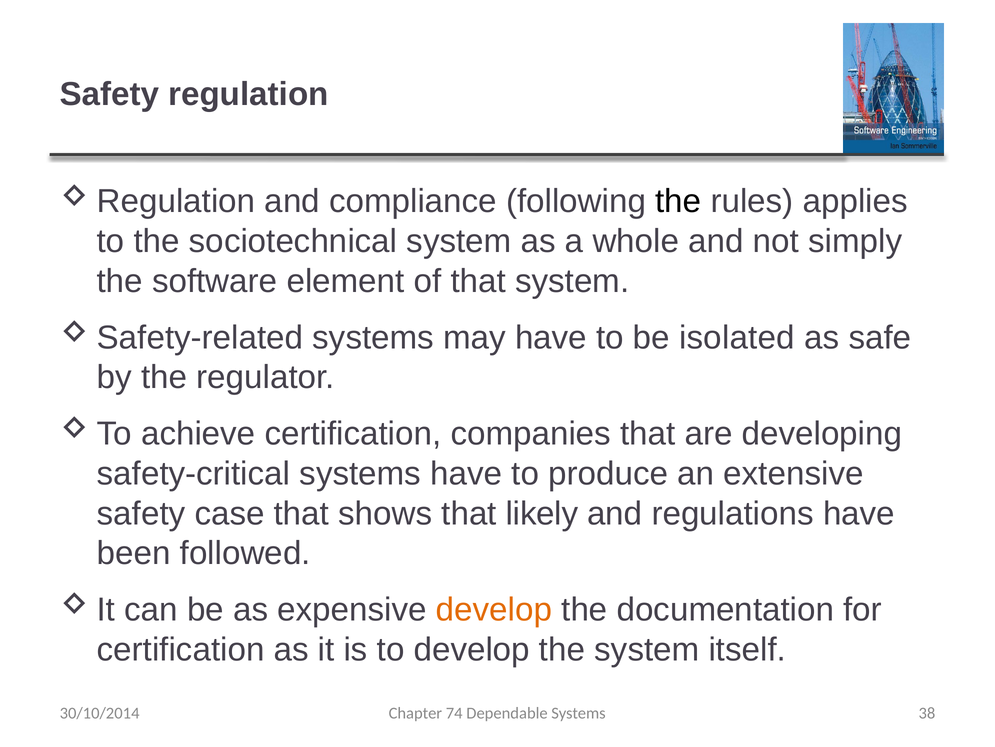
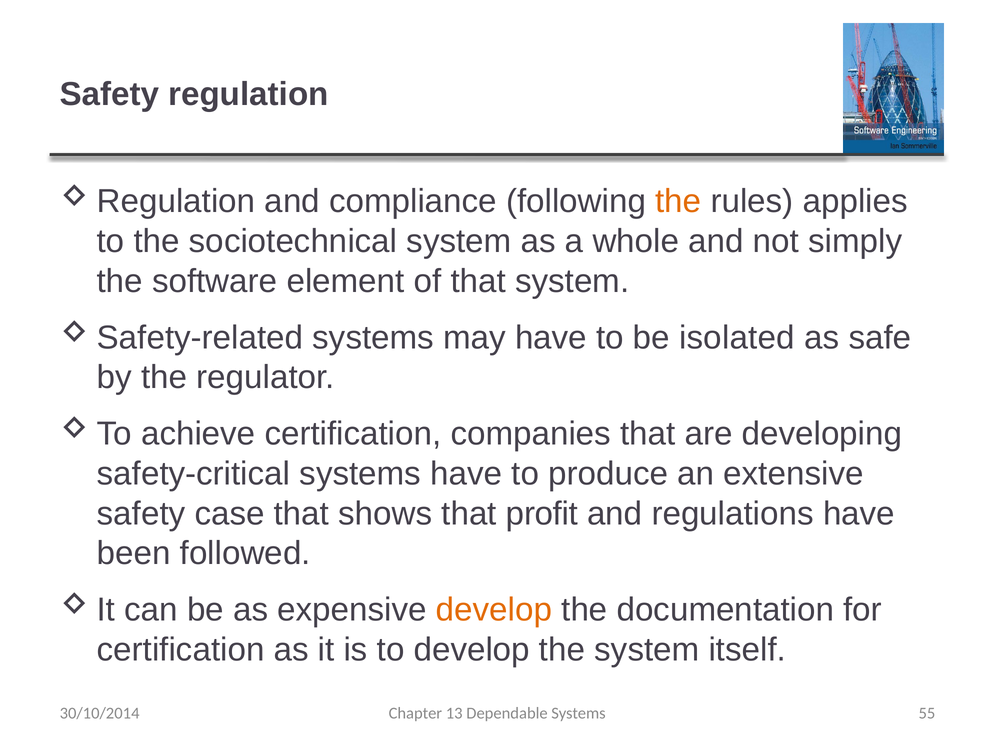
the at (678, 201) colour: black -> orange
likely: likely -> profit
74: 74 -> 13
38: 38 -> 55
